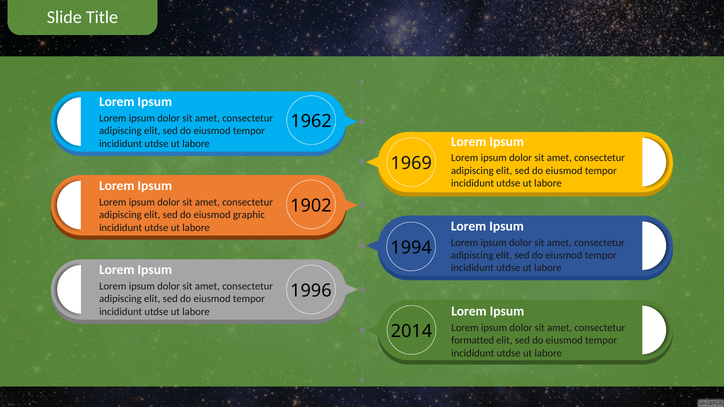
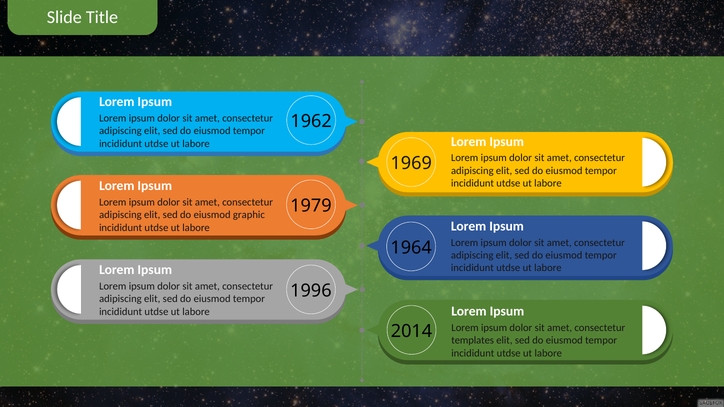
1902: 1902 -> 1979
1994: 1994 -> 1964
formatted: formatted -> templates
